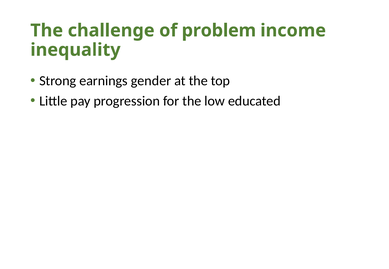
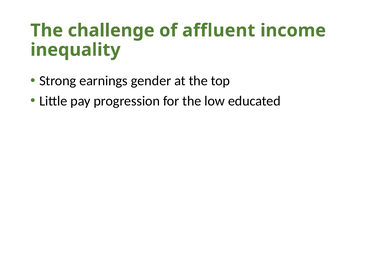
problem: problem -> affluent
